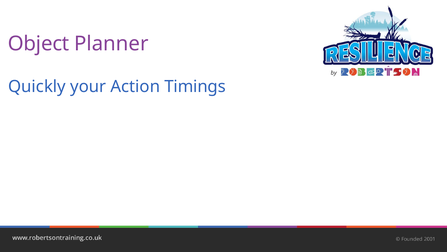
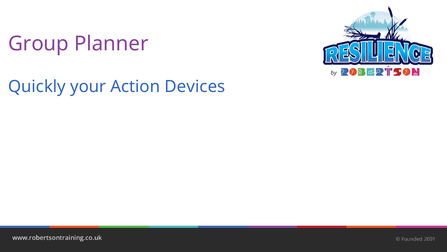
Object: Object -> Group
Timings: Timings -> Devices
